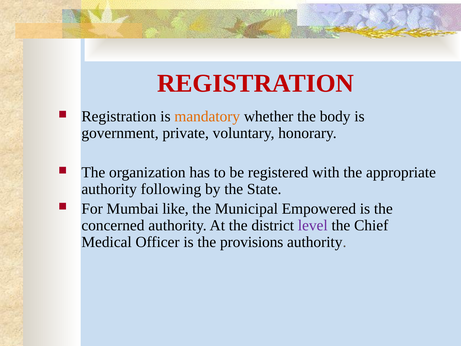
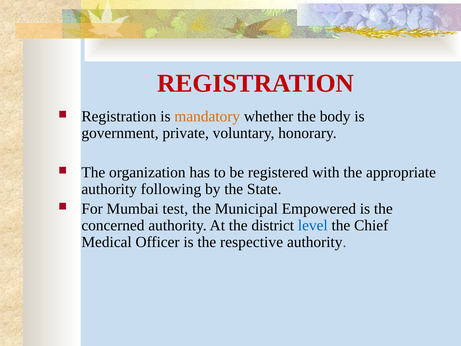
like: like -> test
level colour: purple -> blue
provisions: provisions -> respective
